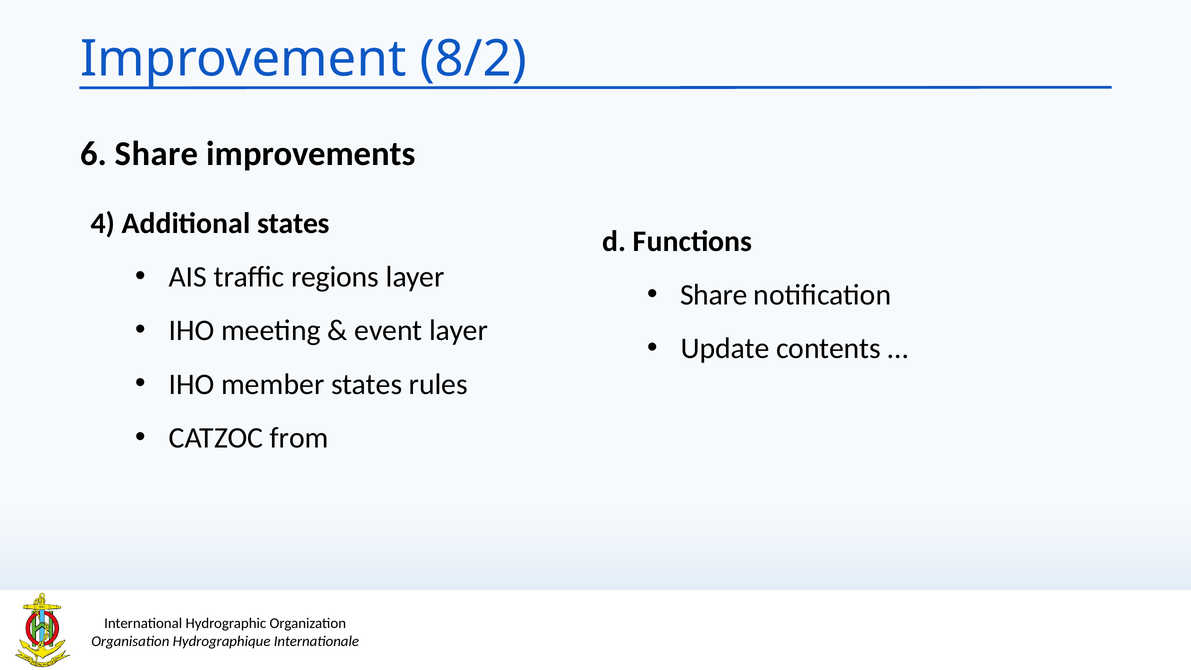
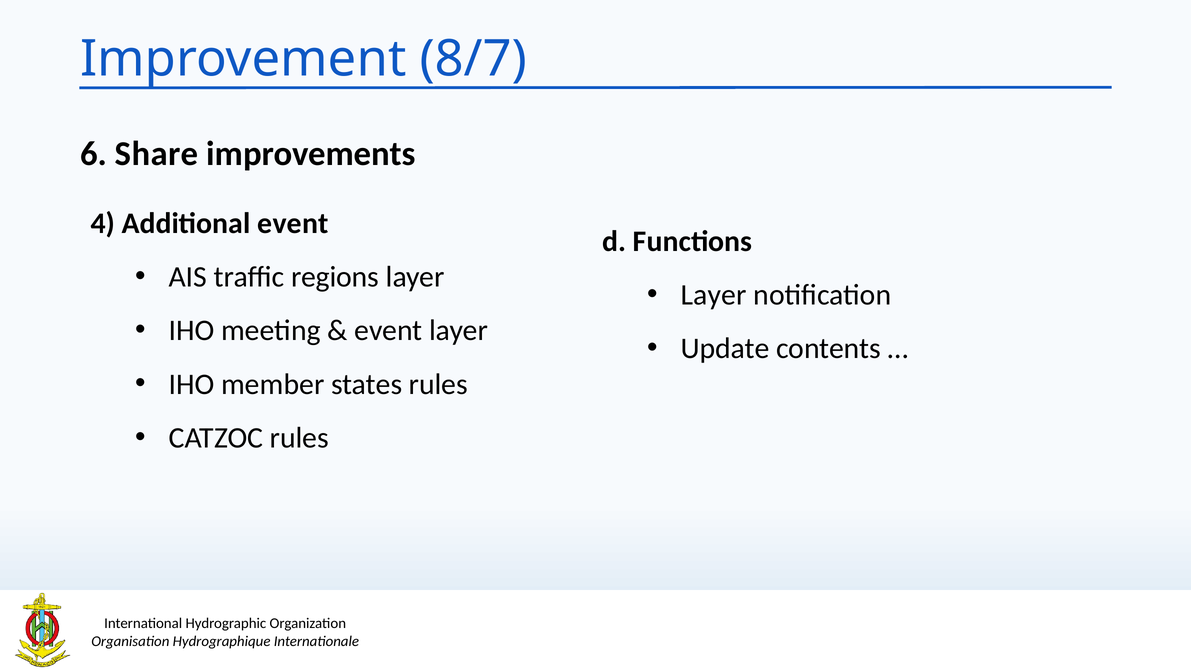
8/2: 8/2 -> 8/7
Additional states: states -> event
Share at (714, 295): Share -> Layer
CATZOC from: from -> rules
